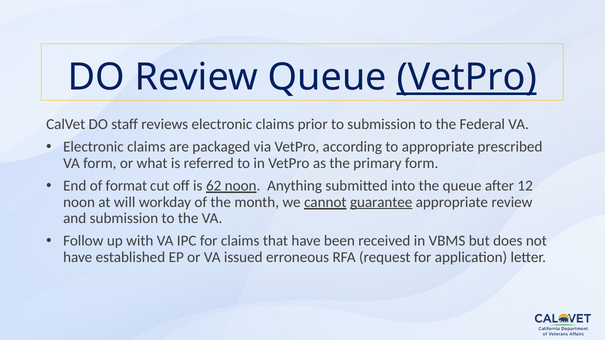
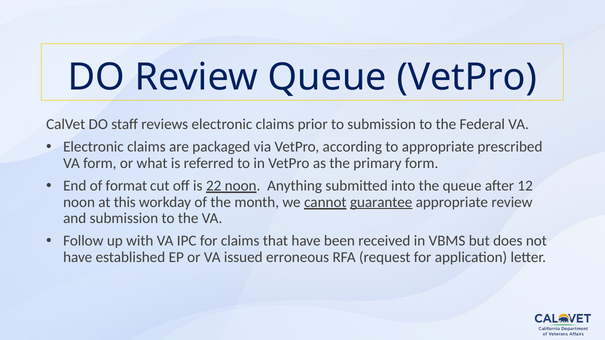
VetPro at (467, 77) underline: present -> none
62: 62 -> 22
will: will -> this
